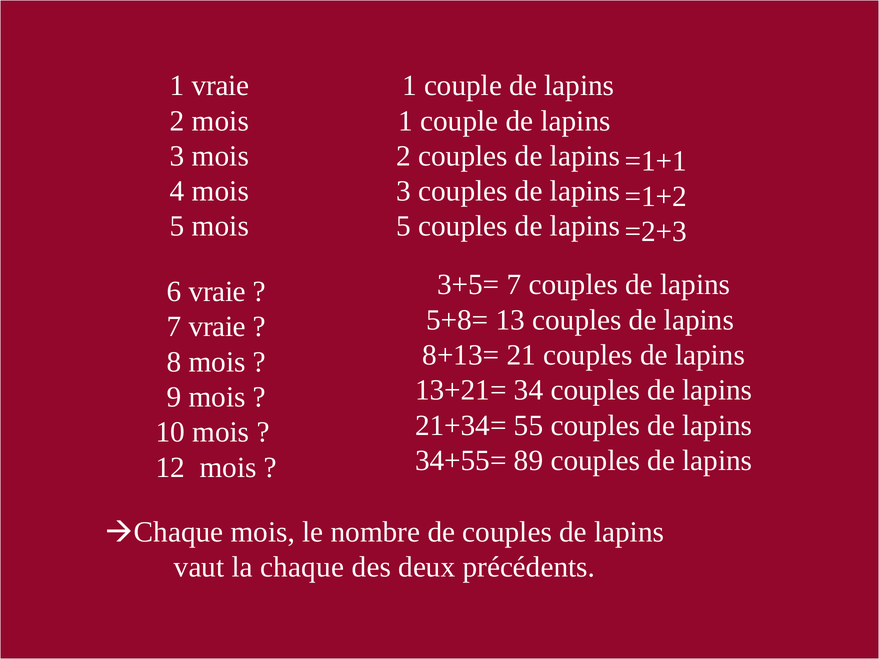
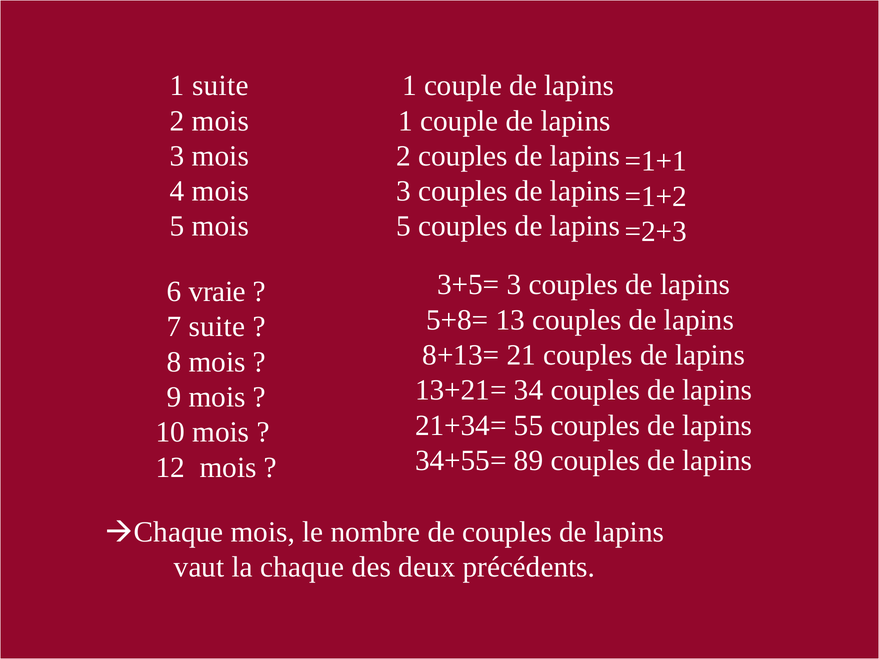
1 vraie: vraie -> suite
3+5= 7: 7 -> 3
7 vraie: vraie -> suite
